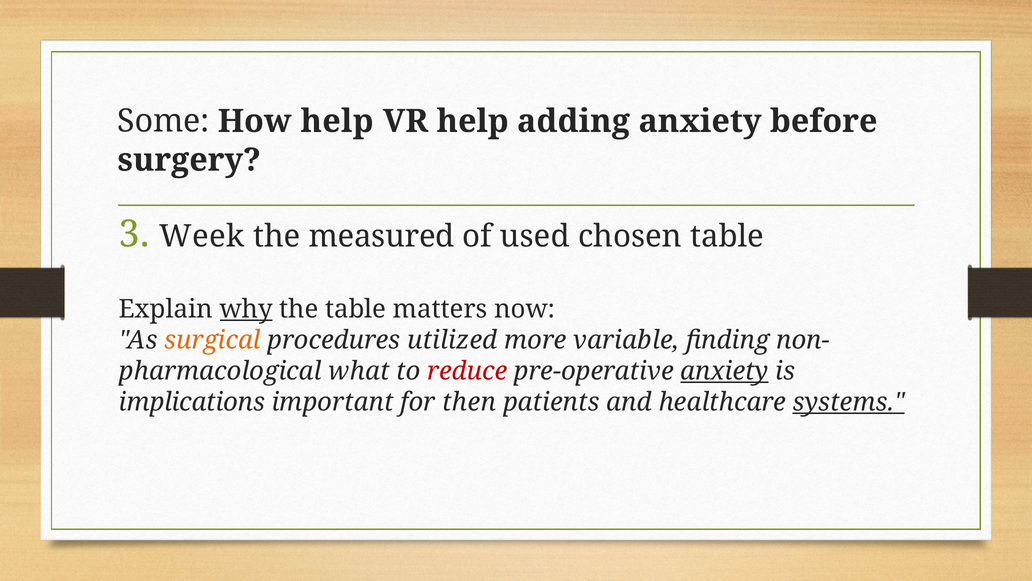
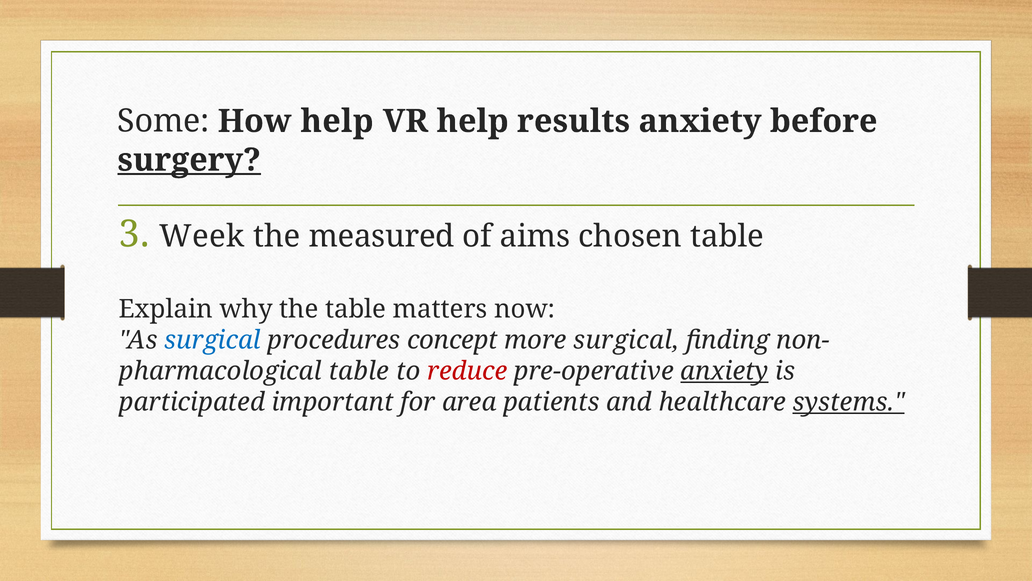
adding: adding -> results
surgery underline: none -> present
used: used -> aims
why underline: present -> none
surgical at (212, 340) colour: orange -> blue
utilized: utilized -> concept
more variable: variable -> surgical
what at (359, 371): what -> table
implications: implications -> participated
then: then -> area
